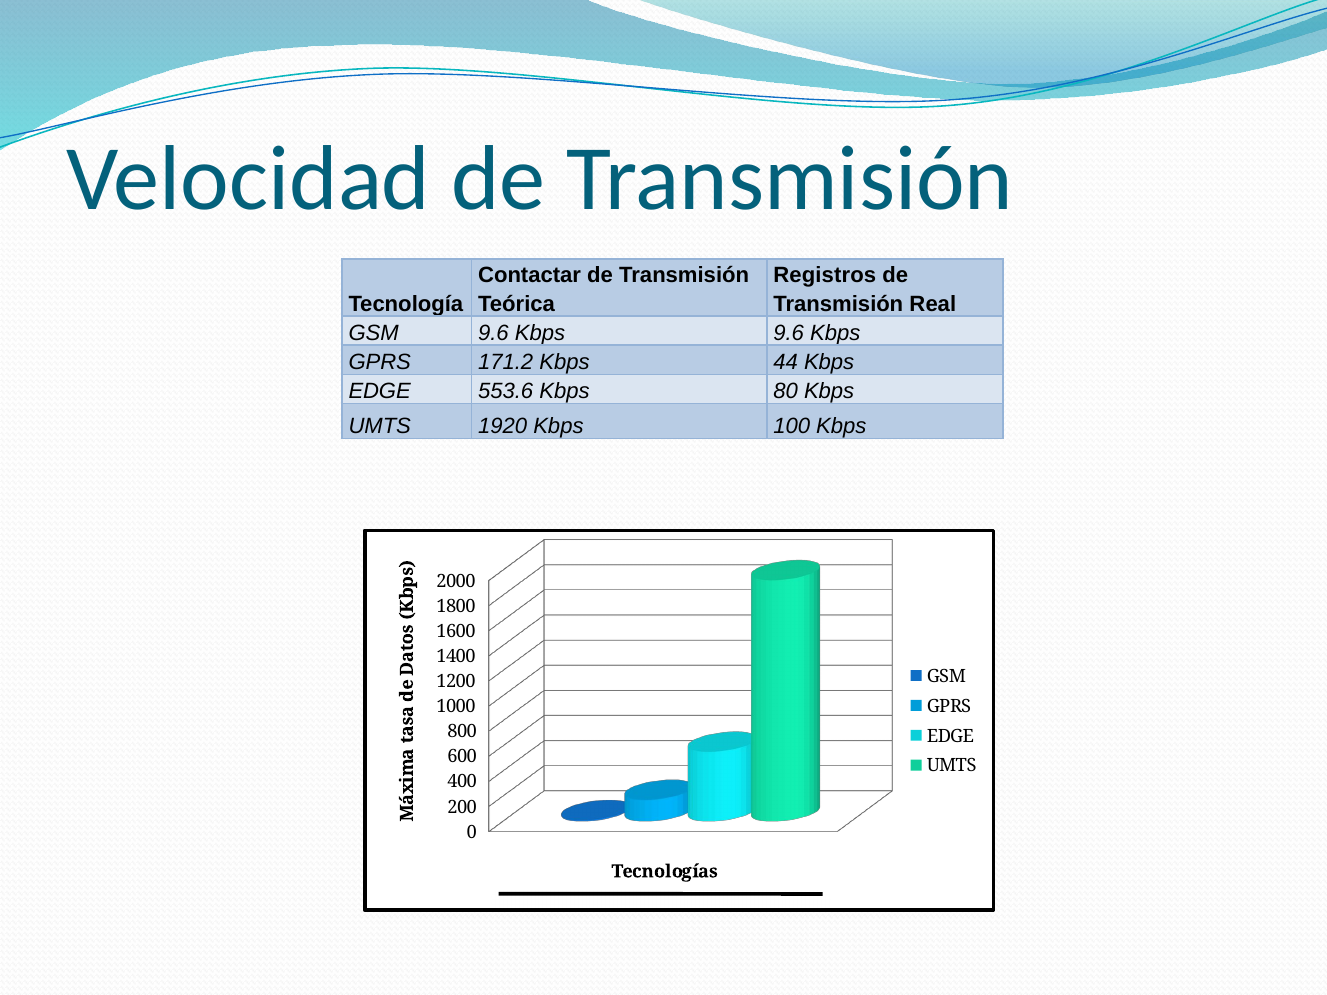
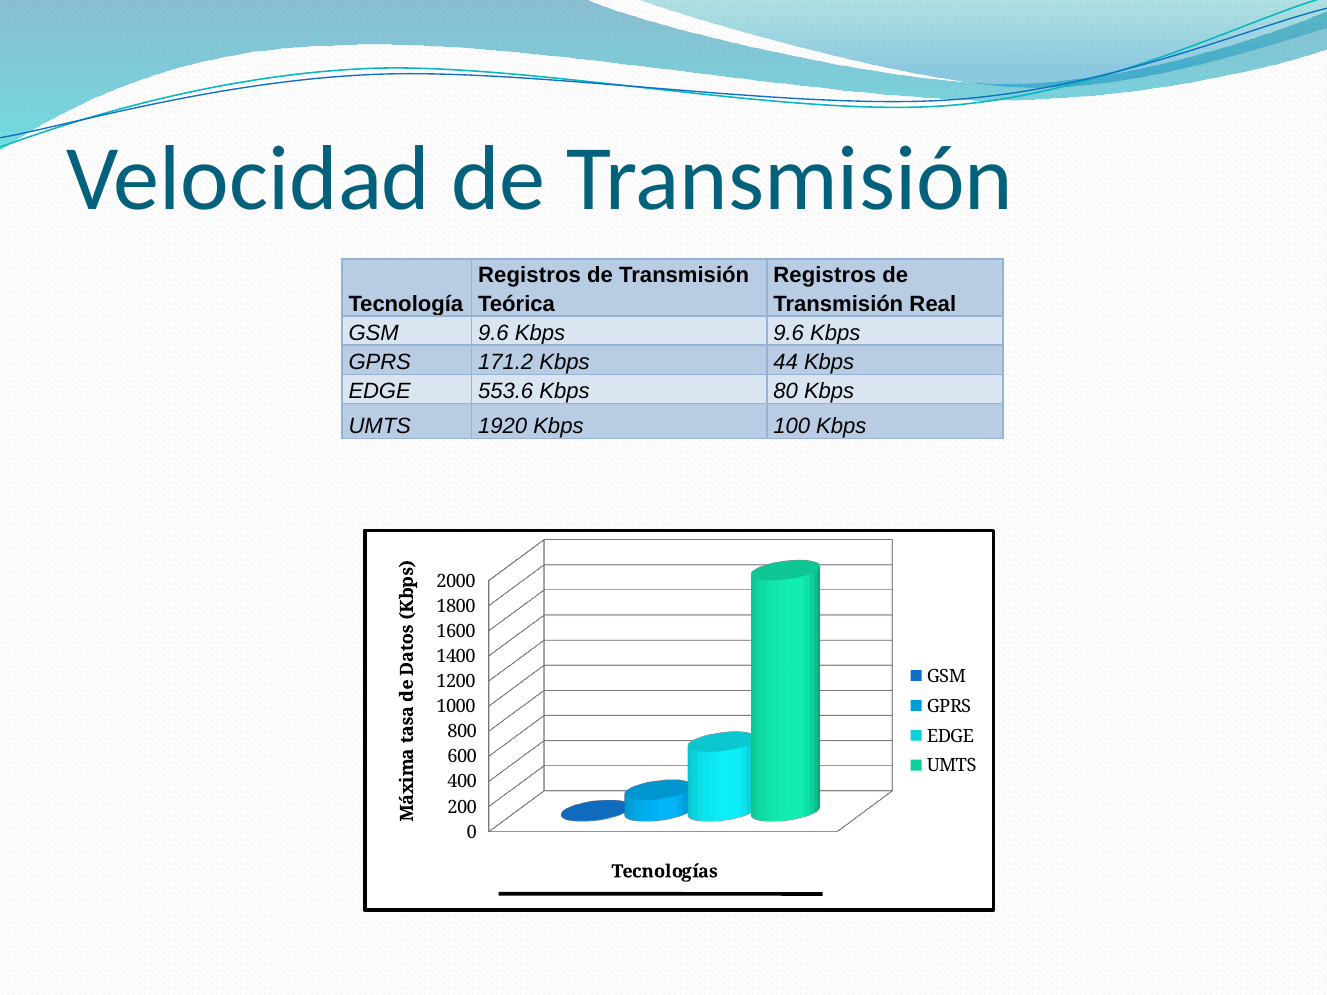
Contactar at (530, 276): Contactar -> Registros
